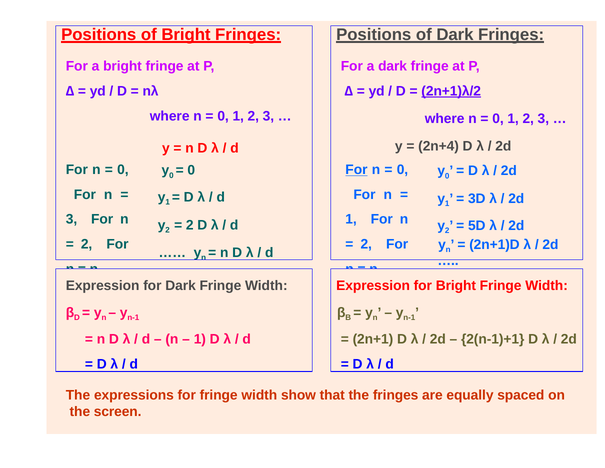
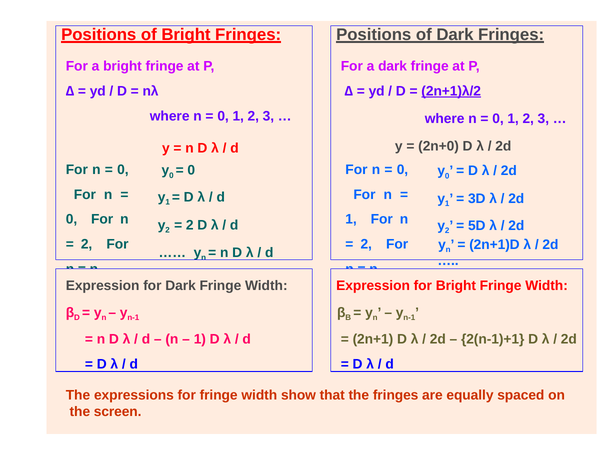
2n+4: 2n+4 -> 2n+0
For at (356, 170) underline: present -> none
3 at (71, 219): 3 -> 0
